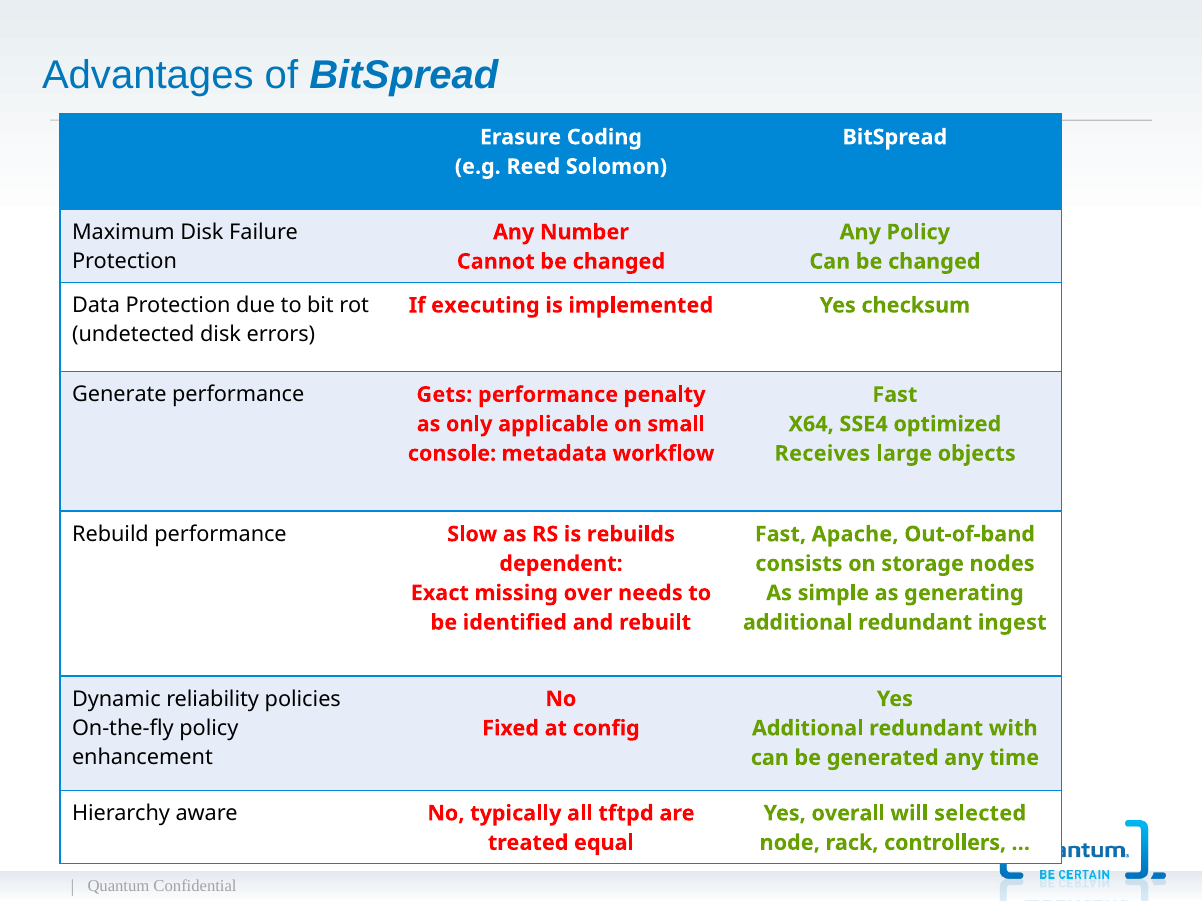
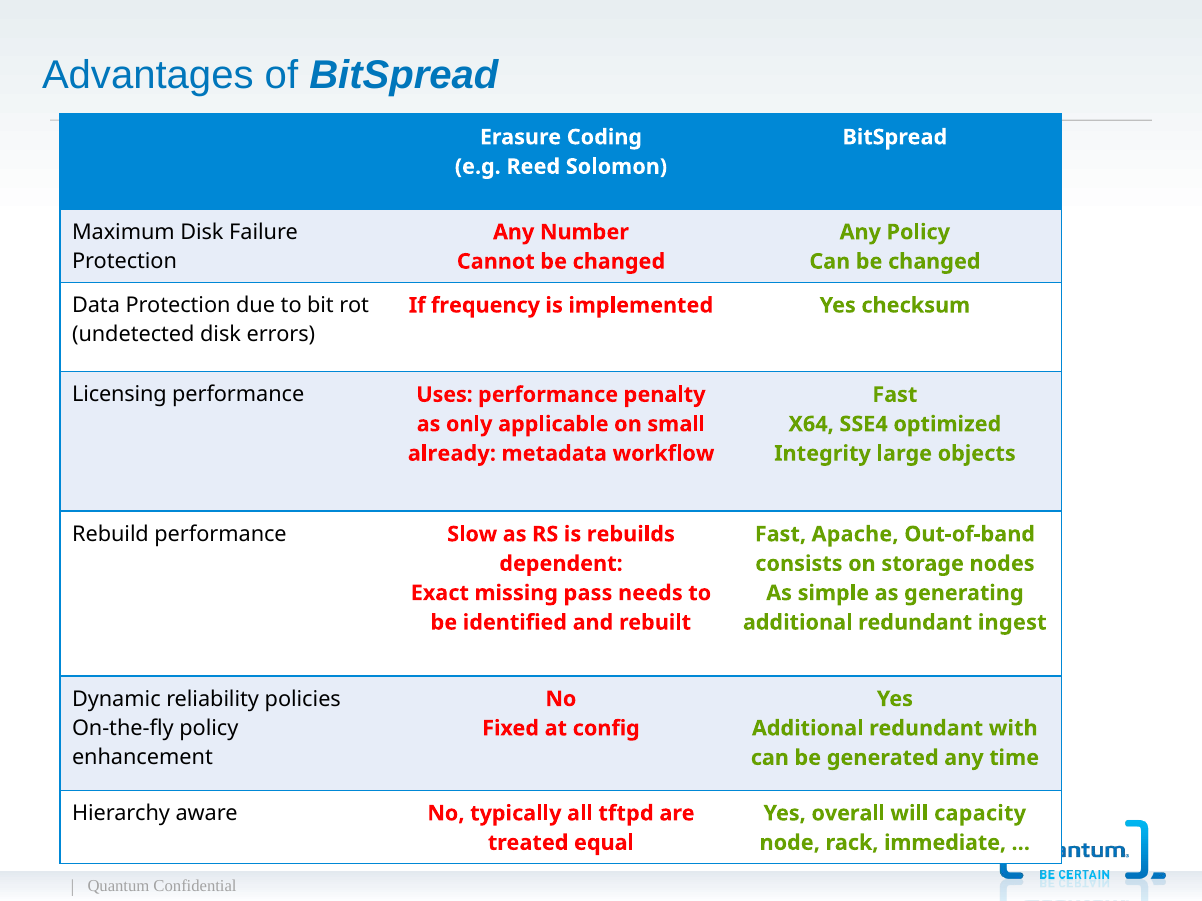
executing: executing -> frequency
Generate: Generate -> Licensing
Gets: Gets -> Uses
console: console -> already
Receives: Receives -> Integrity
over: over -> pass
selected: selected -> capacity
controllers: controllers -> immediate
